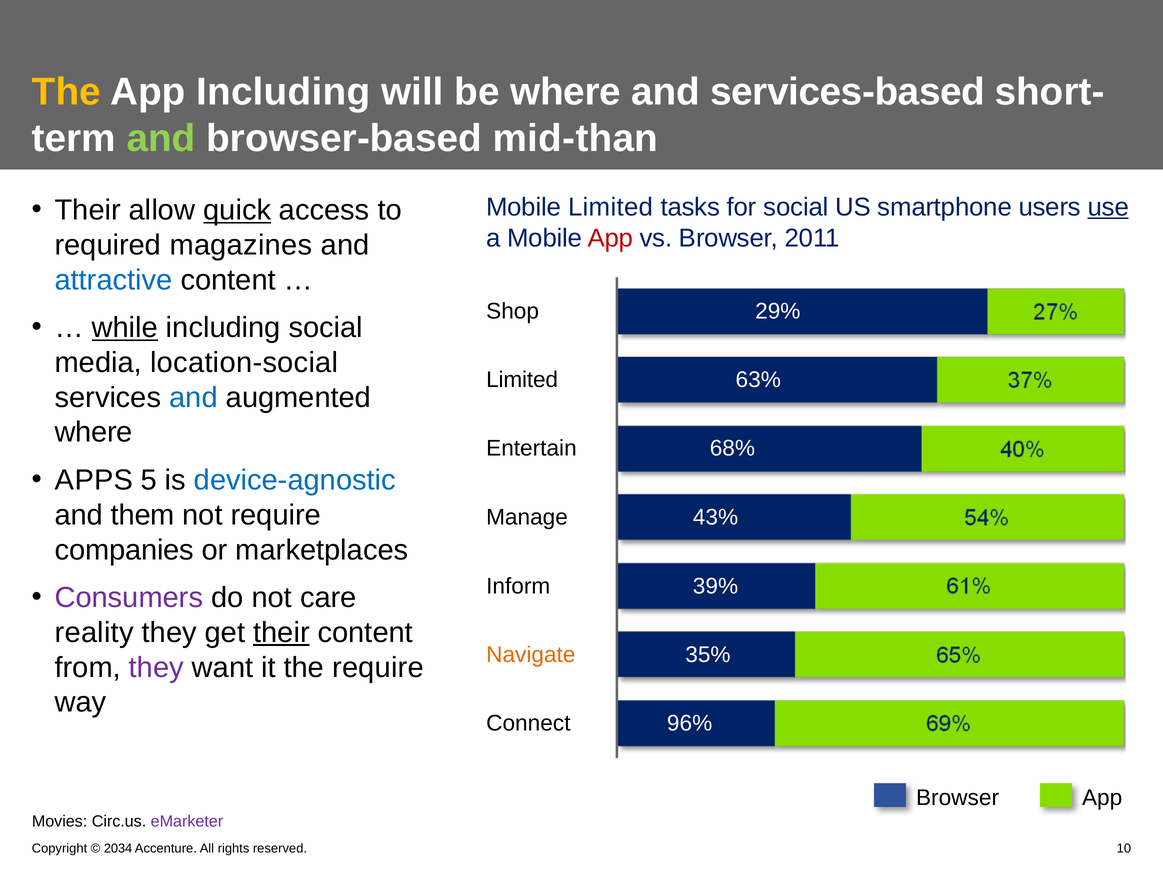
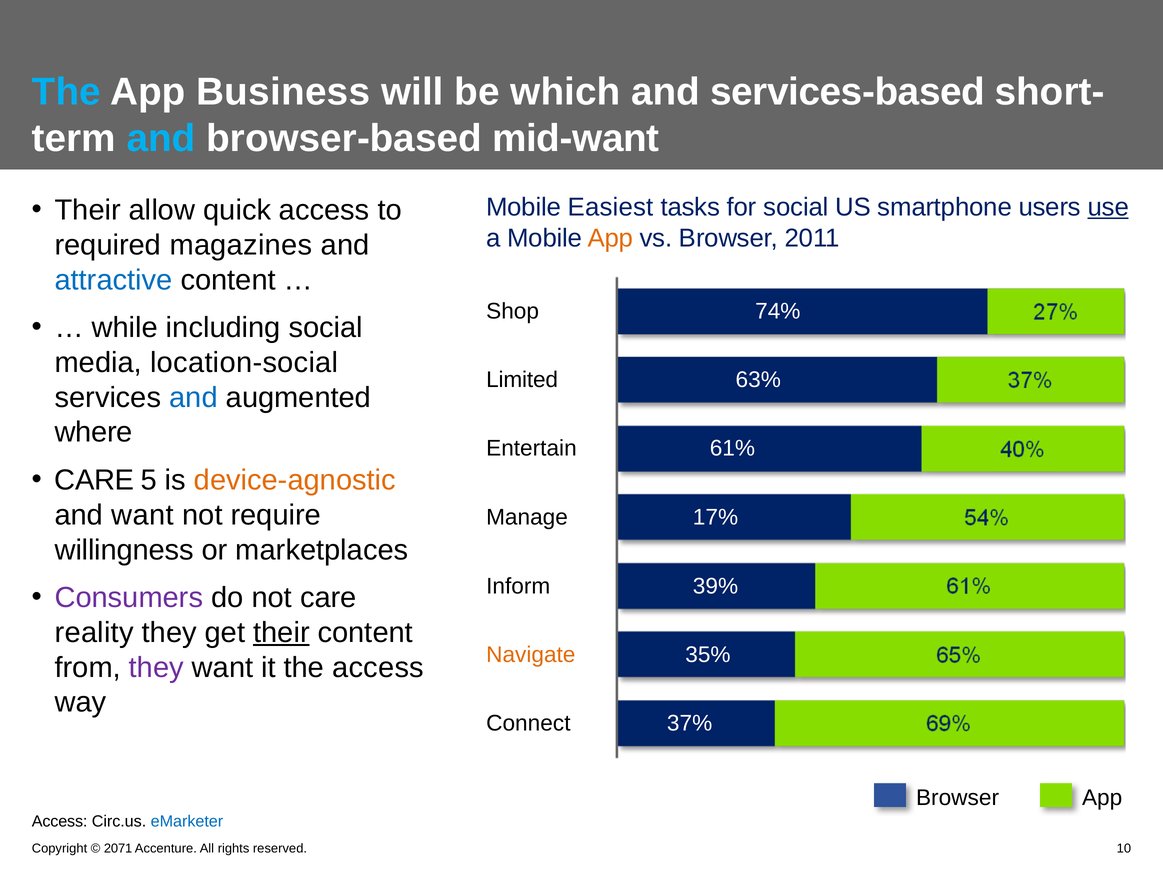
The at (66, 92) colour: yellow -> light blue
App Including: Including -> Business
be where: where -> which
and at (161, 139) colour: light green -> light blue
mid-than: mid-than -> mid-want
quick underline: present -> none
Mobile Limited: Limited -> Easiest
App at (610, 238) colour: red -> orange
29%: 29% -> 74%
while underline: present -> none
68%: 68% -> 61%
APPS at (94, 480): APPS -> CARE
device-agnostic colour: blue -> orange
and them: them -> want
43%: 43% -> 17%
companies: companies -> willingness
the require: require -> access
96%: 96% -> 37%
Movies at (60, 822): Movies -> Access
eMarketer colour: purple -> blue
2034: 2034 -> 2071
